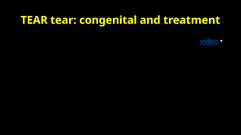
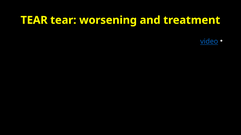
congenital: congenital -> worsening
